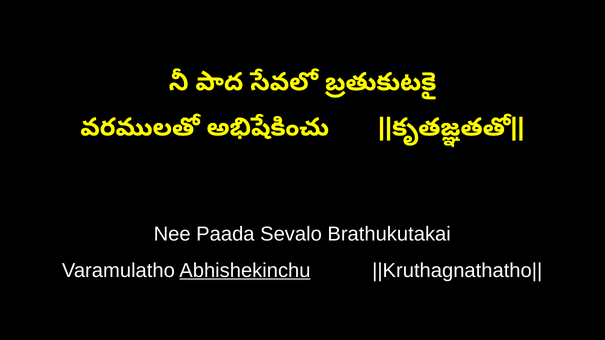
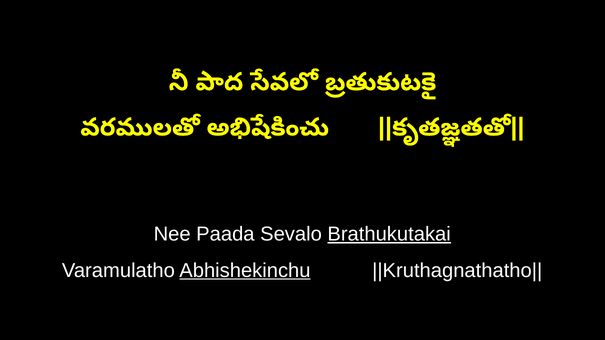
Brathukutakai underline: none -> present
